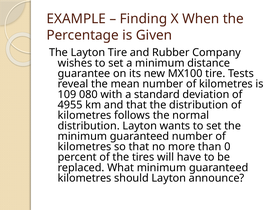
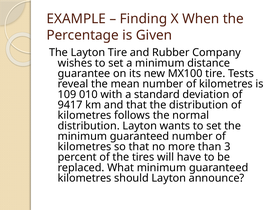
080: 080 -> 010
4955: 4955 -> 9417
0: 0 -> 3
